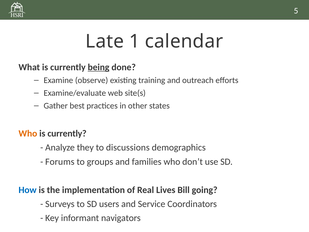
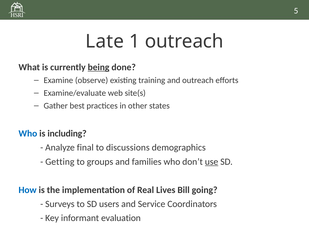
1 calendar: calendar -> outreach
Who at (28, 133) colour: orange -> blue
currently at (67, 133): currently -> including
they: they -> final
Forums: Forums -> Getting
use underline: none -> present
navigators: navigators -> evaluation
